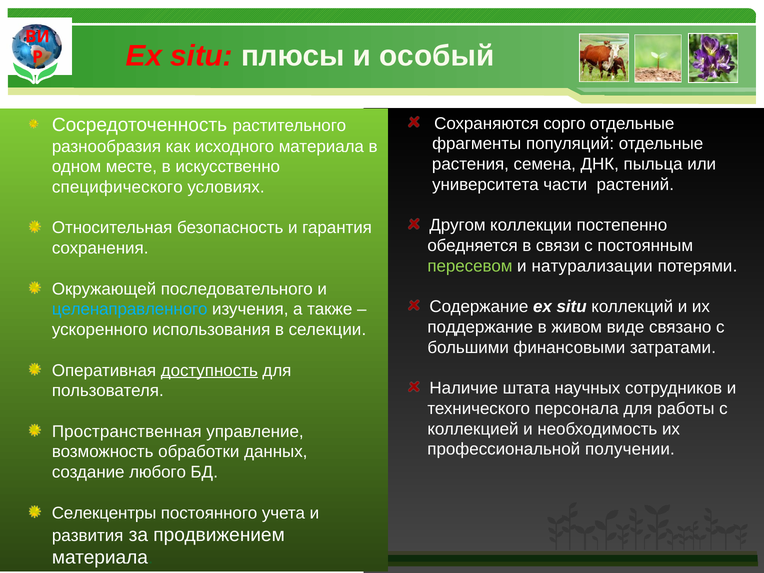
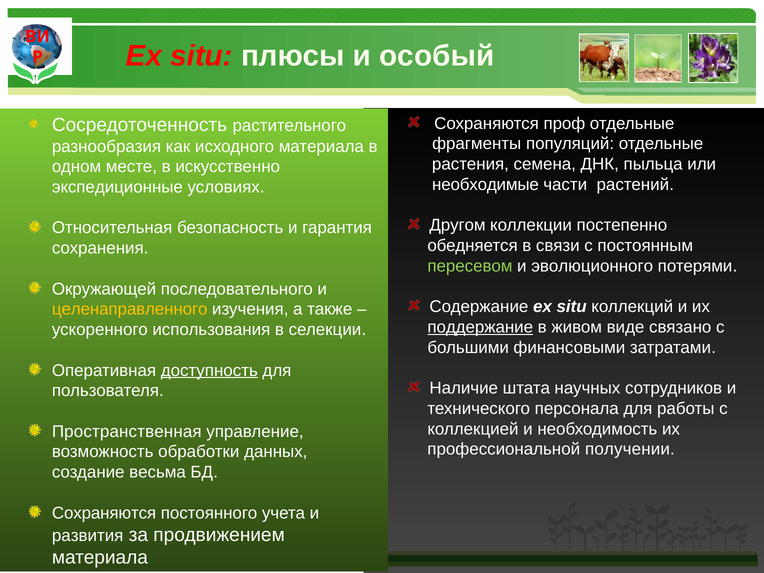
сорго: сорго -> проф
университета: университета -> необходимые
специфического: специфического -> экспедиционные
натурализации: натурализации -> эволюционного
целенаправленного colour: light blue -> yellow
поддержание underline: none -> present
любого: любого -> весьма
Селекцентры at (104, 513): Селекцентры -> Cохраняются
